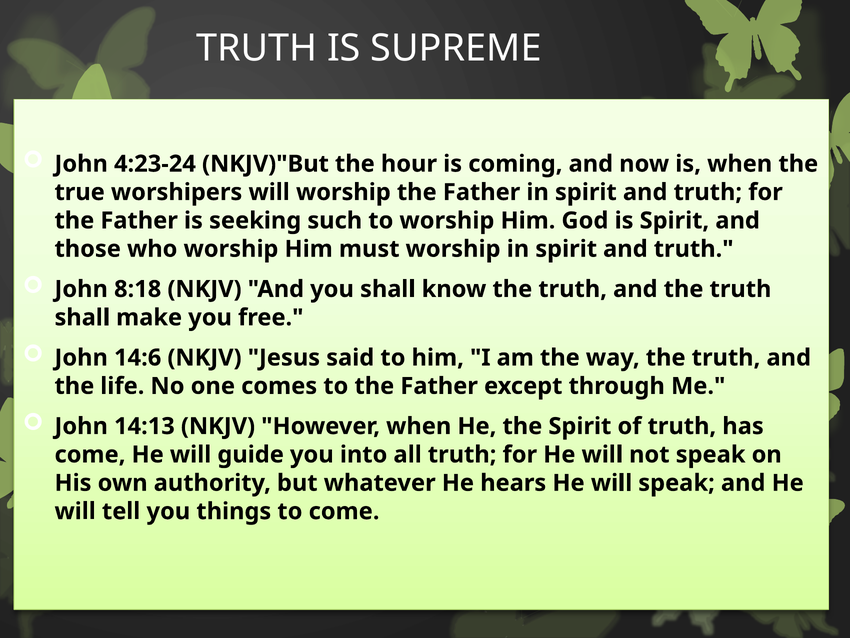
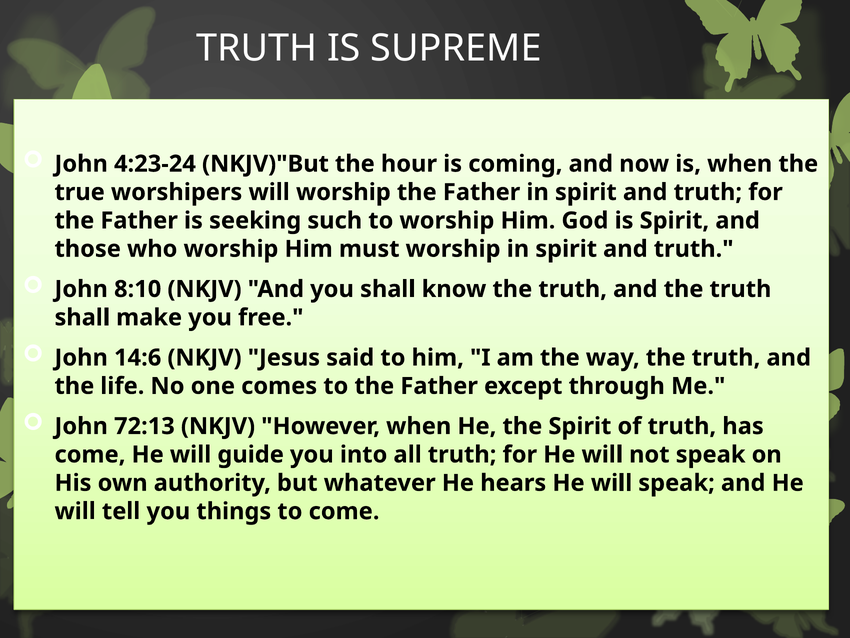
8:18: 8:18 -> 8:10
14:13: 14:13 -> 72:13
